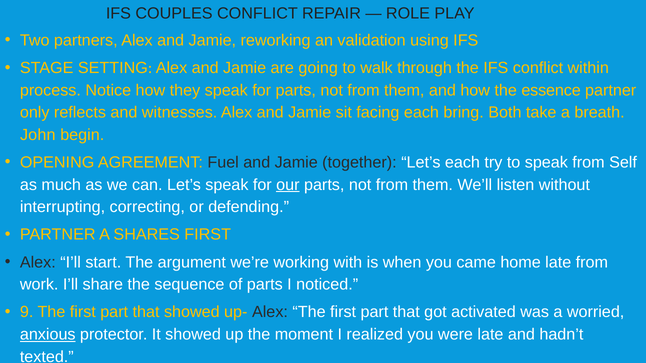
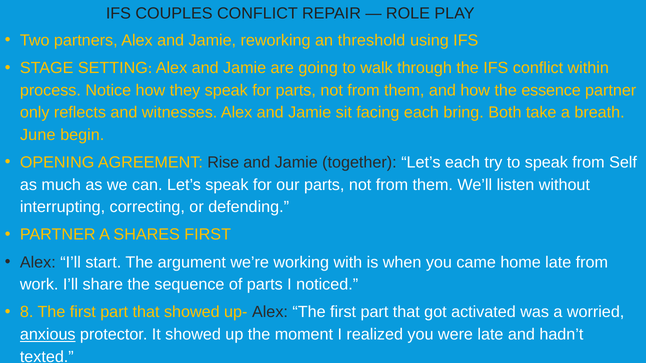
validation: validation -> threshold
John: John -> June
Fuel: Fuel -> Rise
our underline: present -> none
9: 9 -> 8
